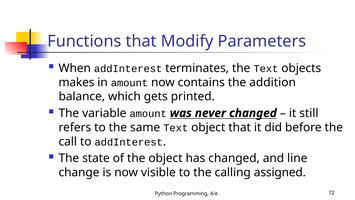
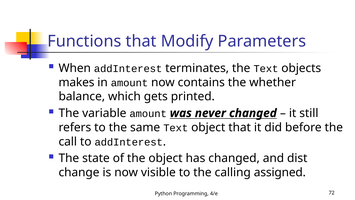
addition: addition -> whether
line: line -> dist
